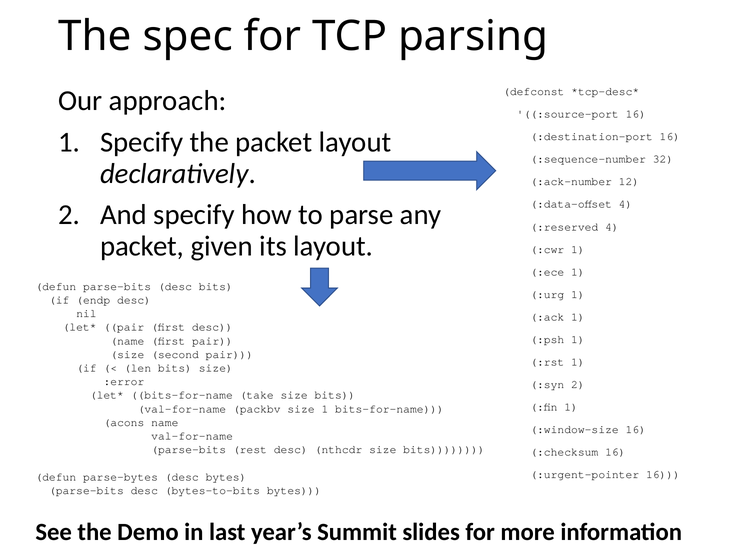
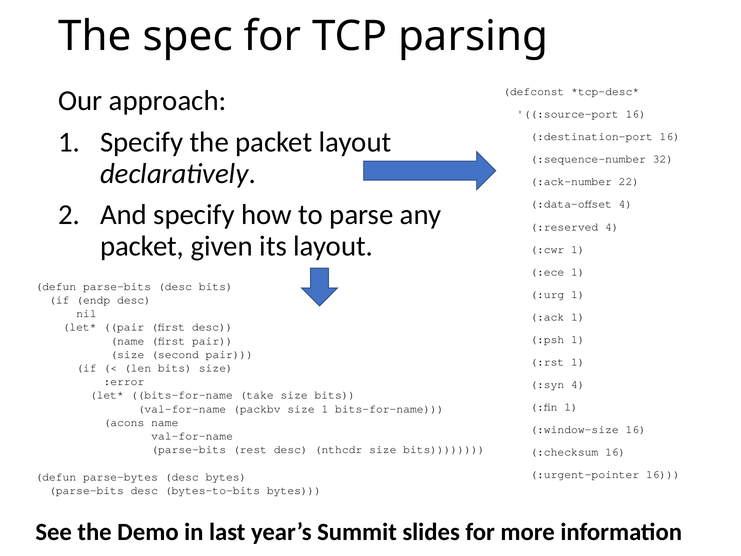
12: 12 -> 22
:syn 2: 2 -> 4
